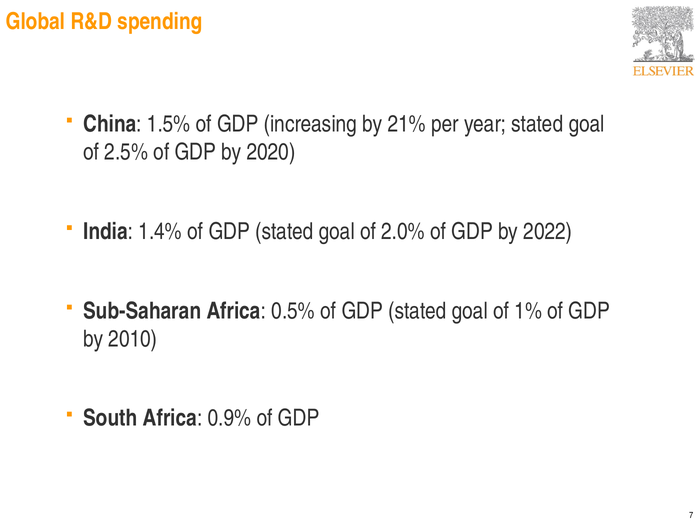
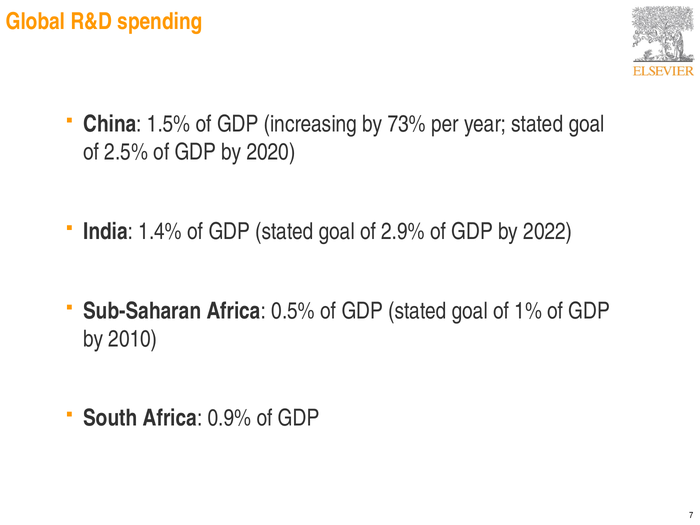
21%: 21% -> 73%
2.0%: 2.0% -> 2.9%
